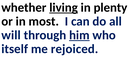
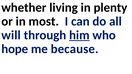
living underline: present -> none
itself: itself -> hope
rejoiced: rejoiced -> because
